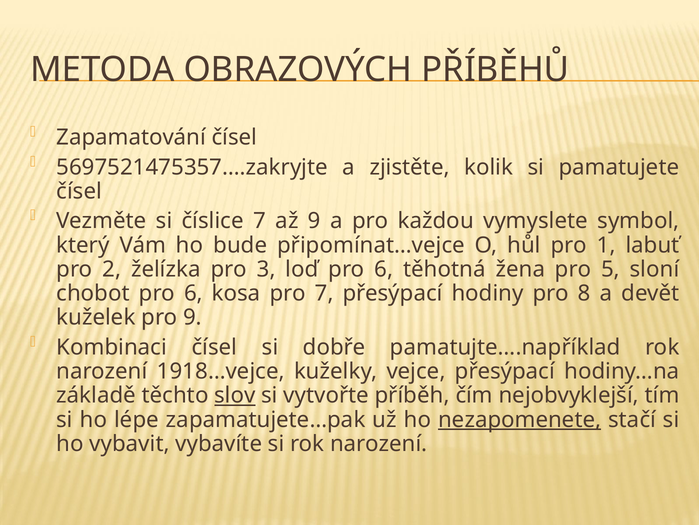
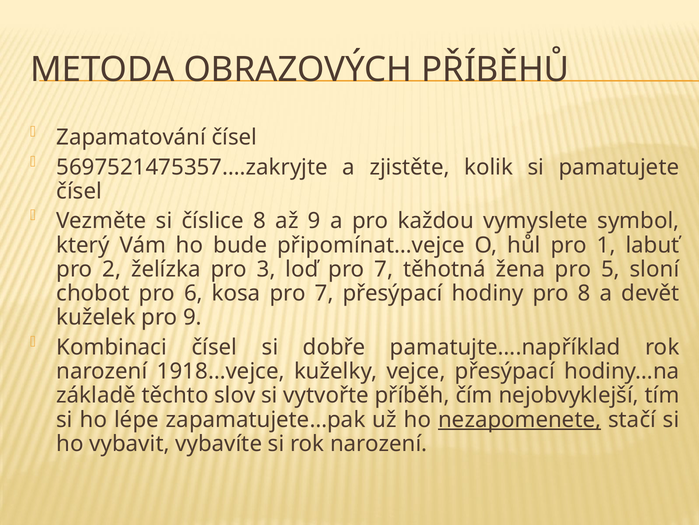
číslice 7: 7 -> 8
loď pro 6: 6 -> 7
slov underline: present -> none
